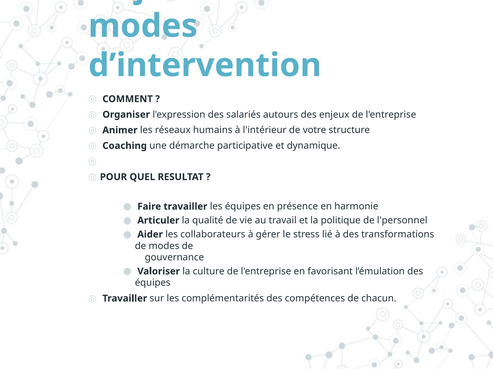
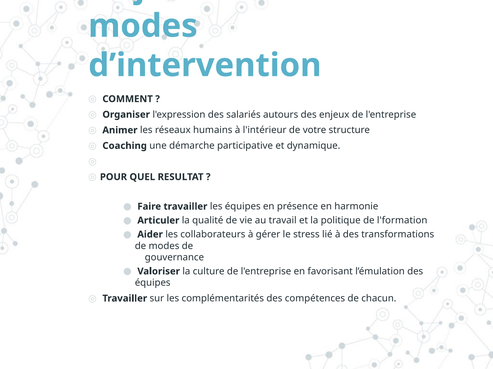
l'personnel: l'personnel -> l'formation
